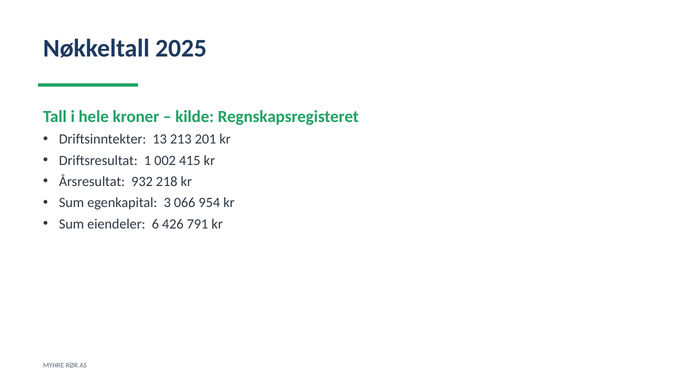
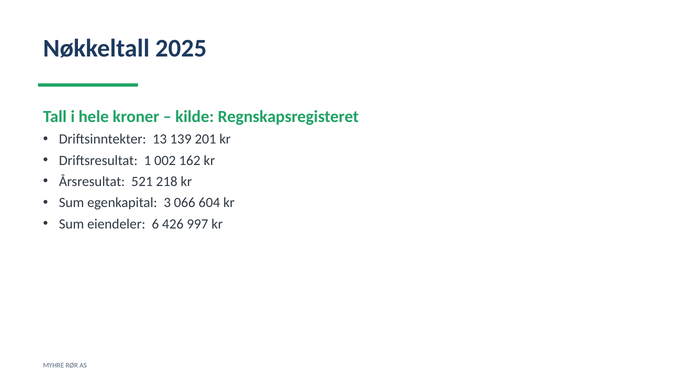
213: 213 -> 139
415: 415 -> 162
932: 932 -> 521
954: 954 -> 604
791: 791 -> 997
